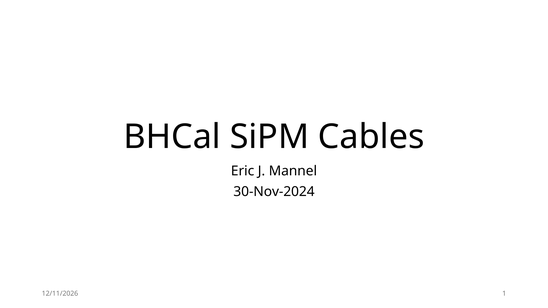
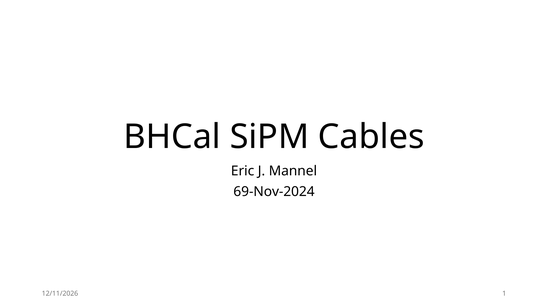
30-Nov-2024: 30-Nov-2024 -> 69-Nov-2024
